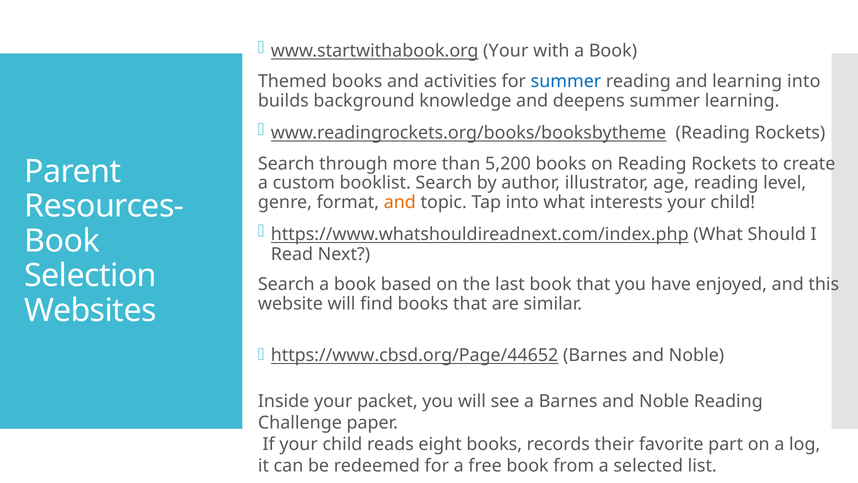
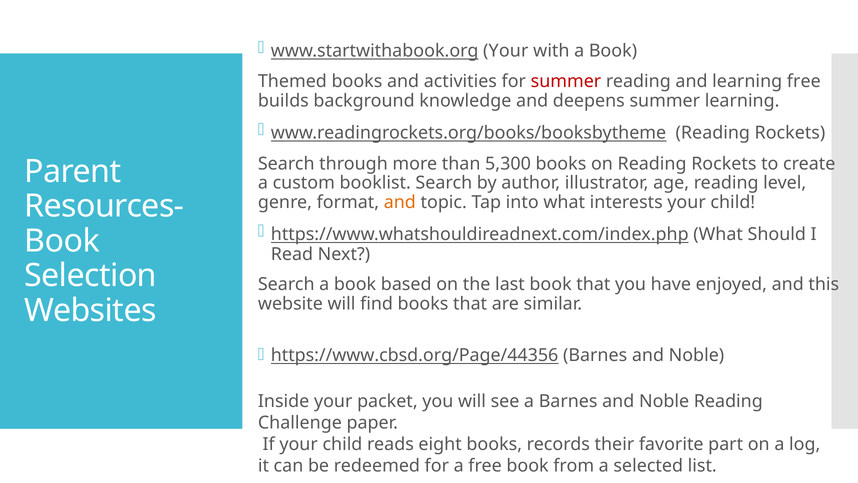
summer at (566, 81) colour: blue -> red
learning into: into -> free
5,200: 5,200 -> 5,300
https://www.cbsd.org/Page/44652: https://www.cbsd.org/Page/44652 -> https://www.cbsd.org/Page/44356
